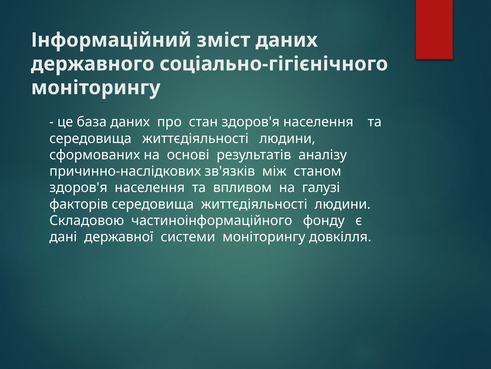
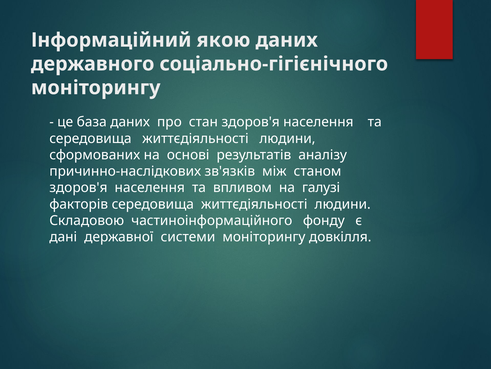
зміст: зміст -> якою
